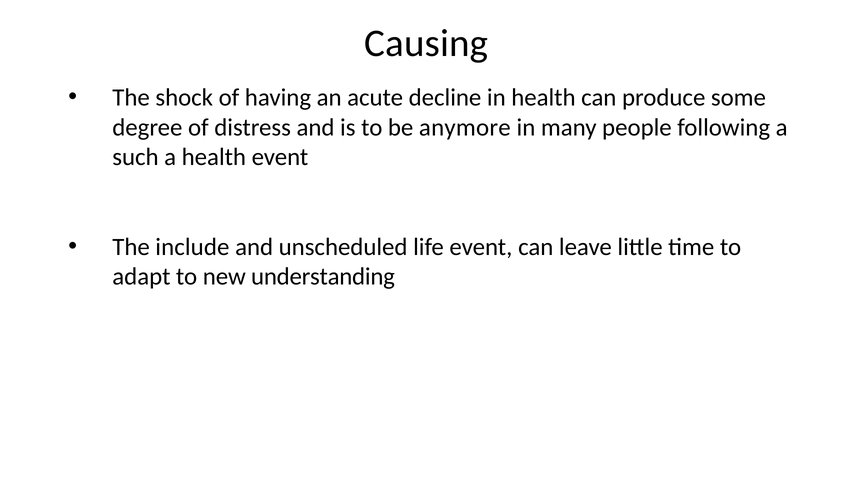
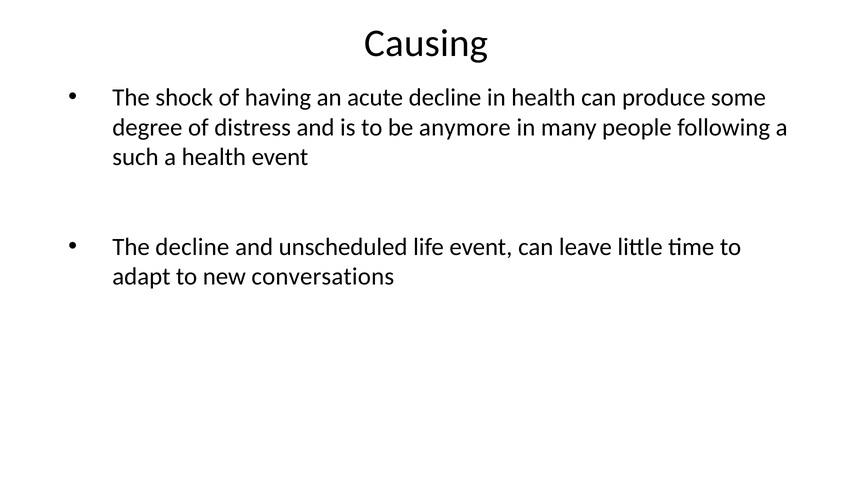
The include: include -> decline
understanding: understanding -> conversations
